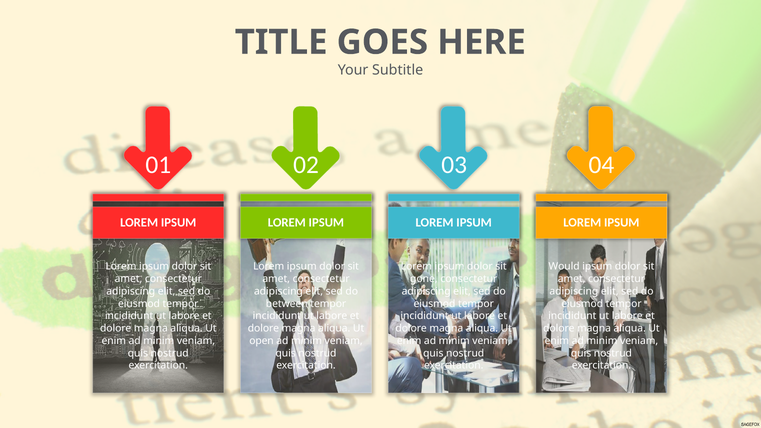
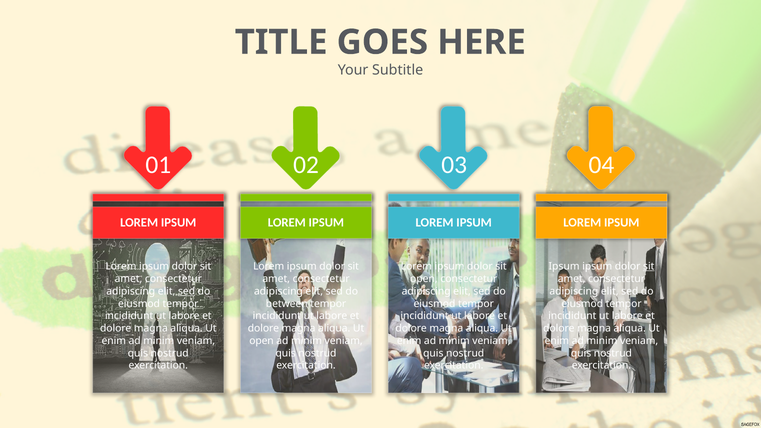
Would at (564, 267): Would -> Ipsum
sit at (649, 267) underline: none -> present
gone at (424, 279): gone -> open
